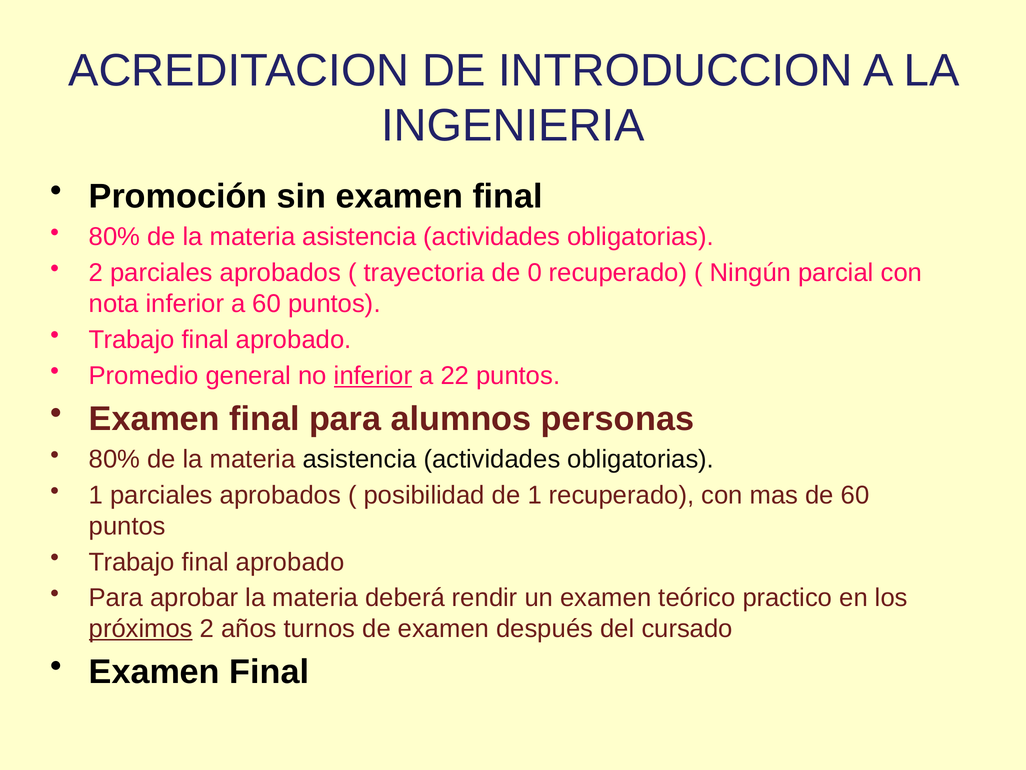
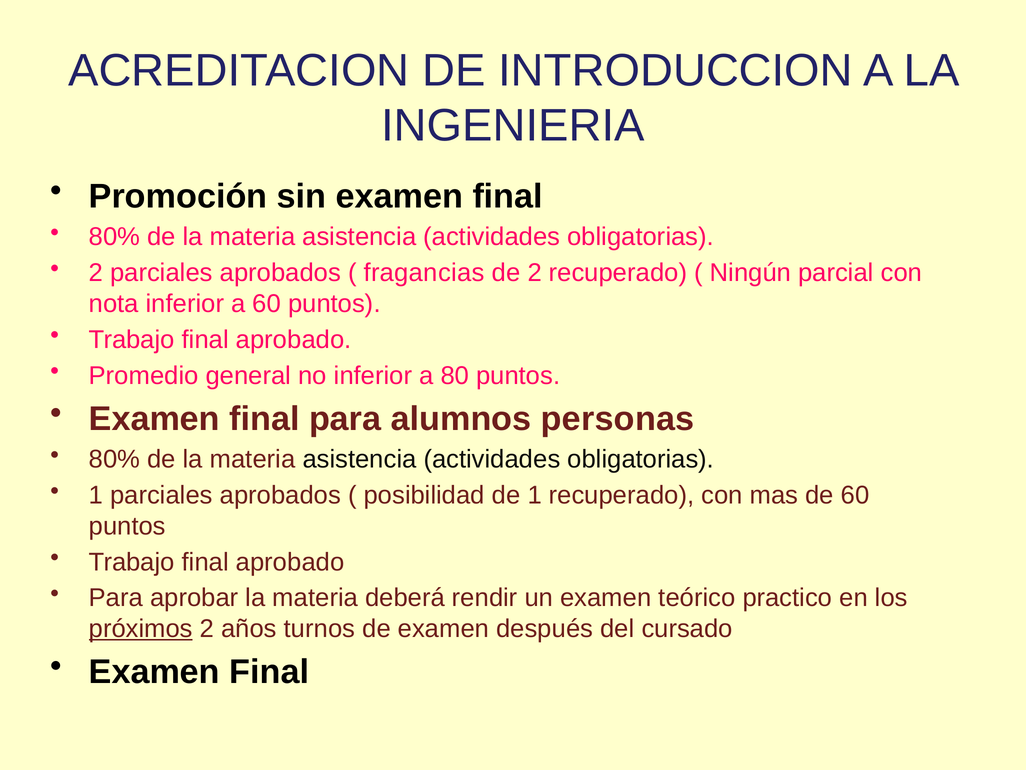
trayectoria: trayectoria -> fragancias
de 0: 0 -> 2
inferior at (373, 375) underline: present -> none
22: 22 -> 80
